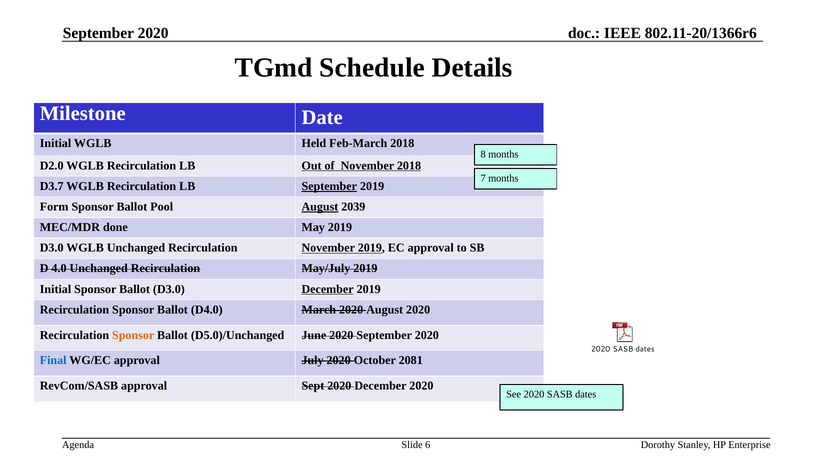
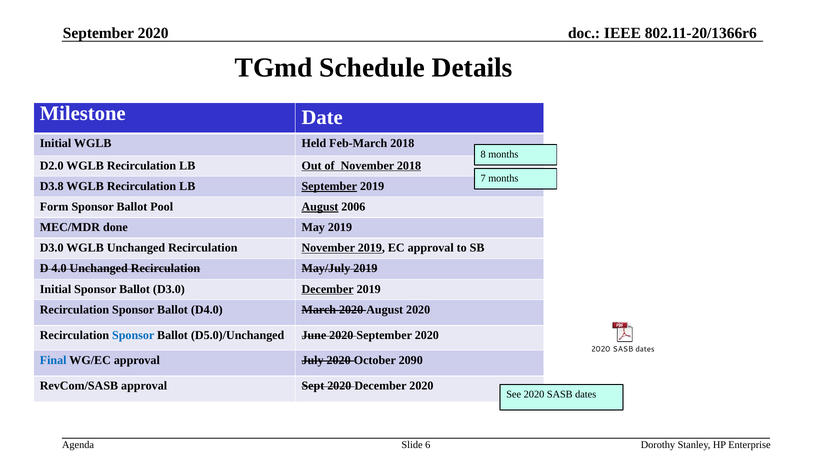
D3.7: D3.7 -> D3.8
2039: 2039 -> 2006
Sponsor at (133, 335) colour: orange -> blue
2081: 2081 -> 2090
